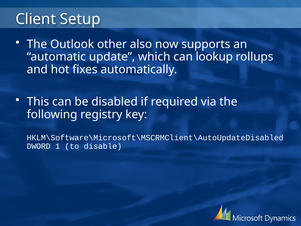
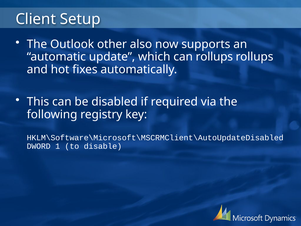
can lookup: lookup -> rollups
